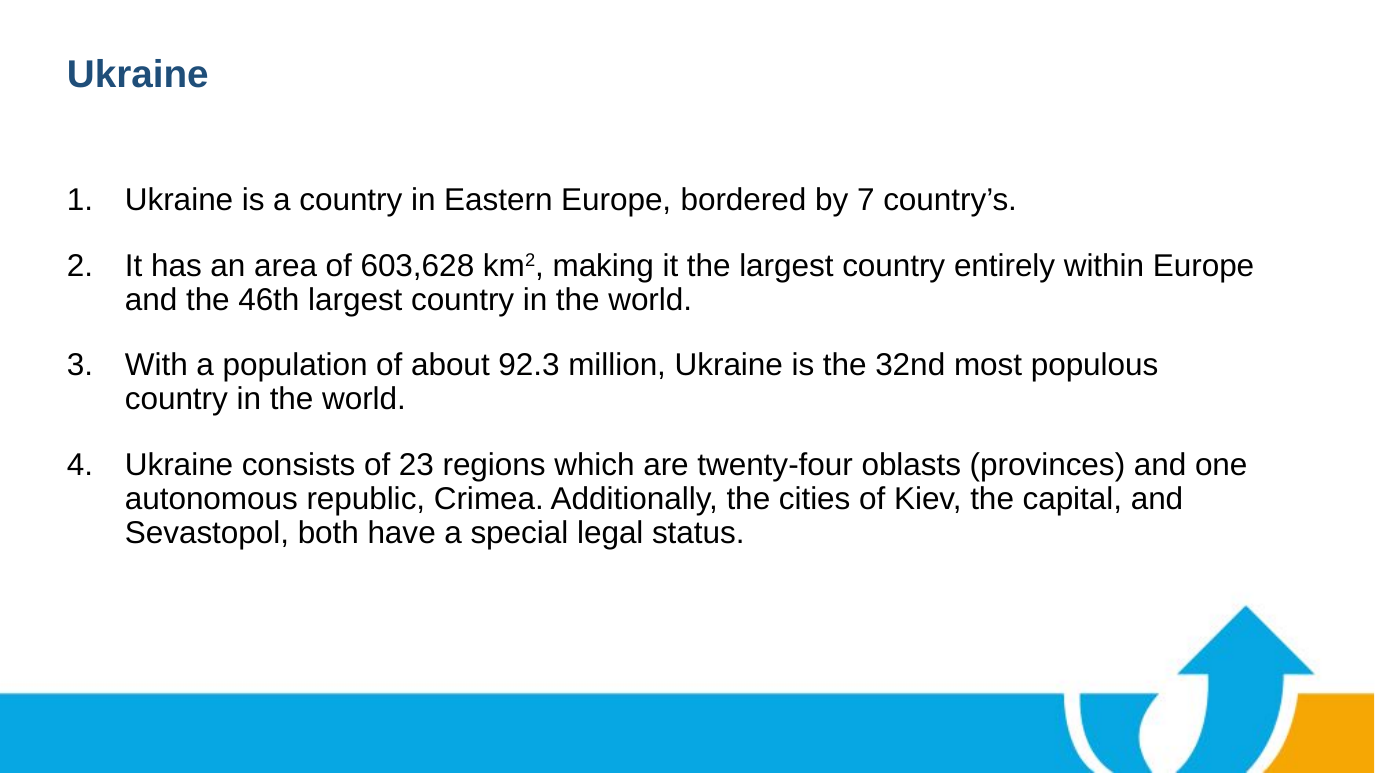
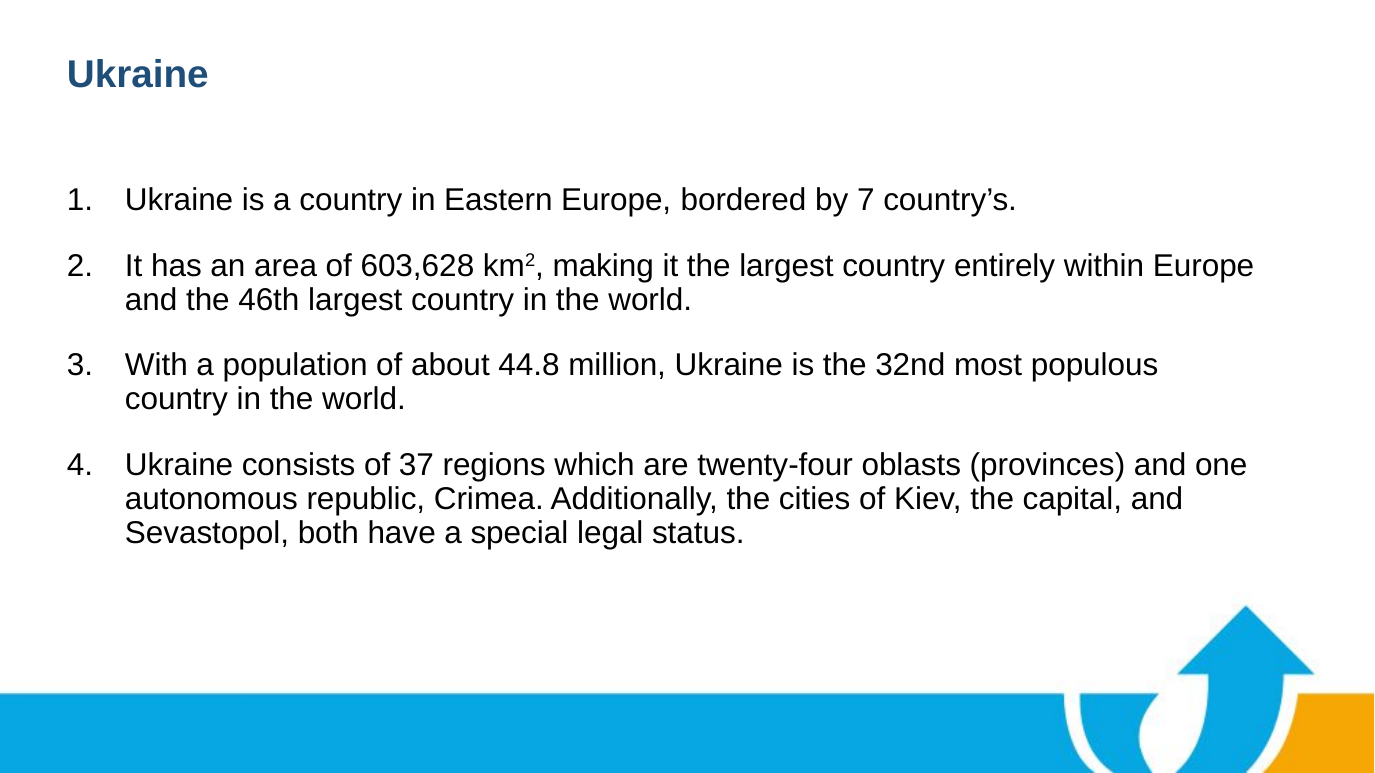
92.3: 92.3 -> 44.8
23: 23 -> 37
